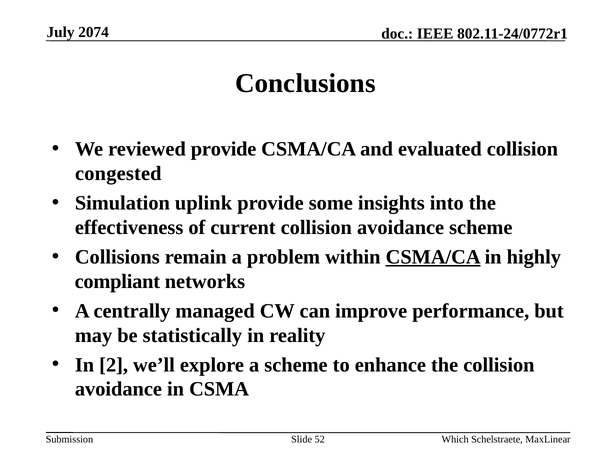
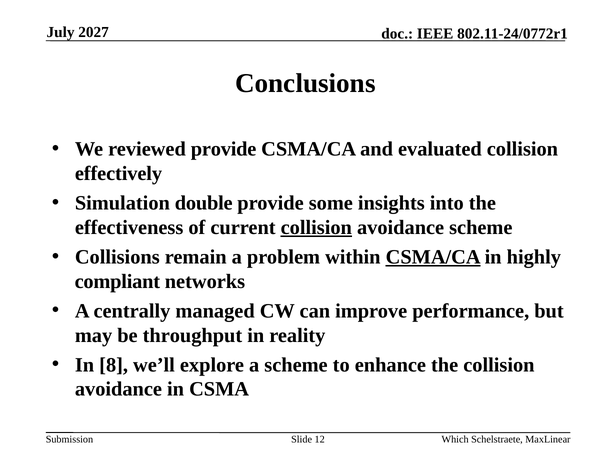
2074: 2074 -> 2027
congested: congested -> effectively
uplink: uplink -> double
collision at (316, 228) underline: none -> present
statistically: statistically -> throughput
2: 2 -> 8
52: 52 -> 12
